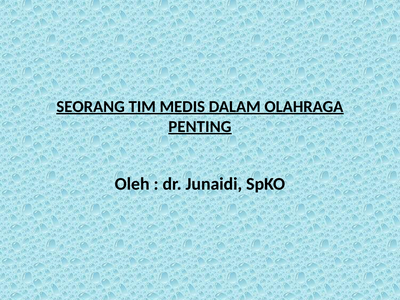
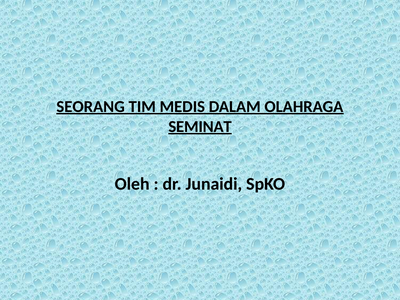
PENTING: PENTING -> SEMINAT
